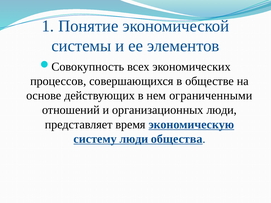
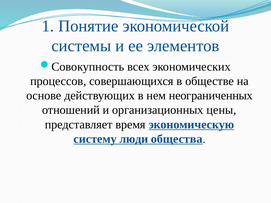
ограниченными: ограниченными -> неограниченных
организационных люди: люди -> цены
